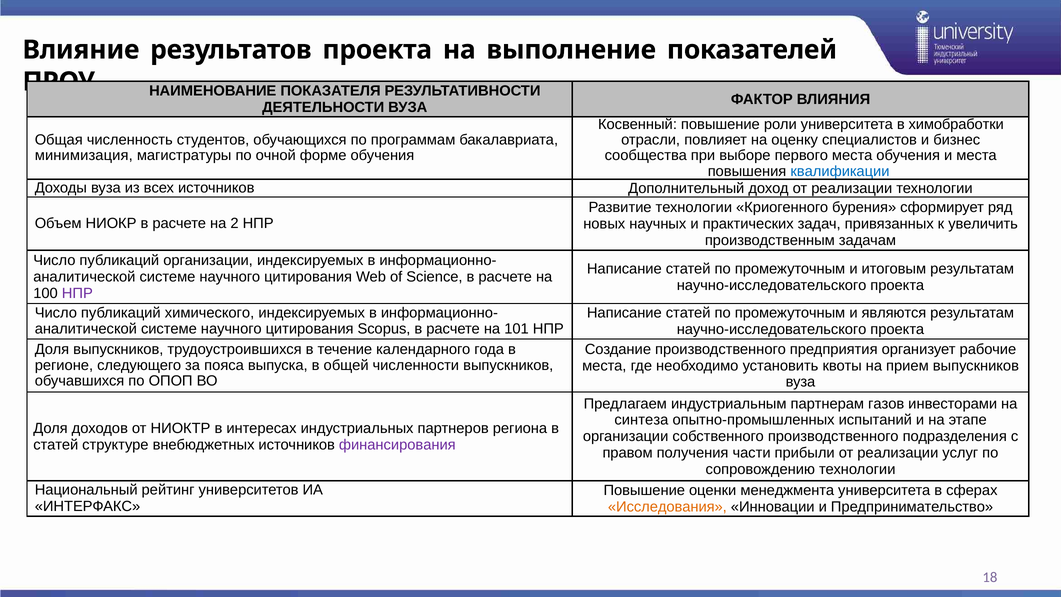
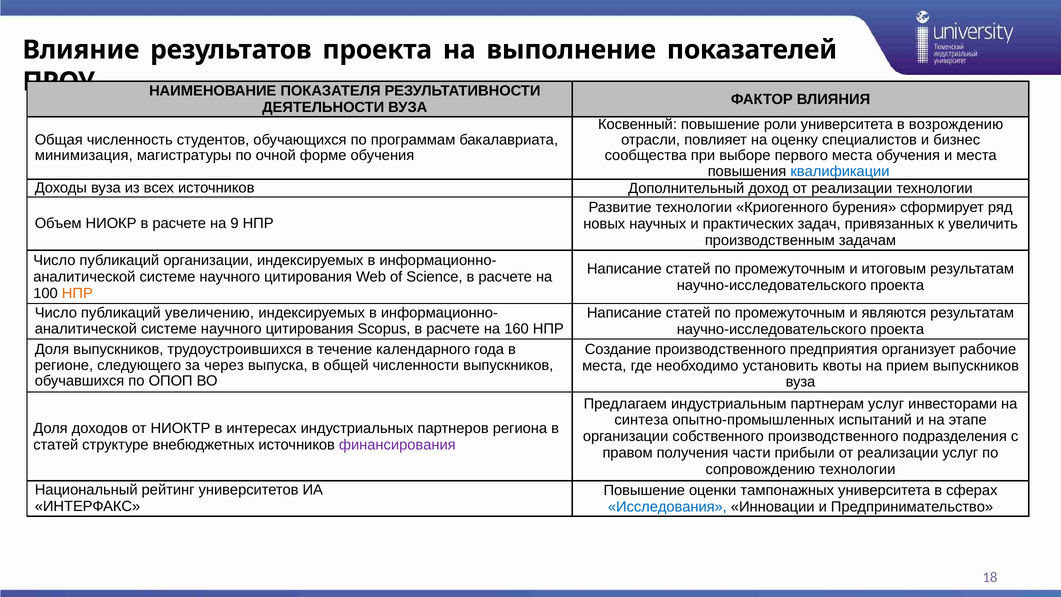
химобработки: химобработки -> возрождению
2: 2 -> 9
НПР at (77, 293) colour: purple -> orange
химического: химического -> увеличению
101: 101 -> 160
пояса: пояса -> через
партнерам газов: газов -> услуг
менеджмента: менеджмента -> тампонажных
Исследования colour: orange -> blue
